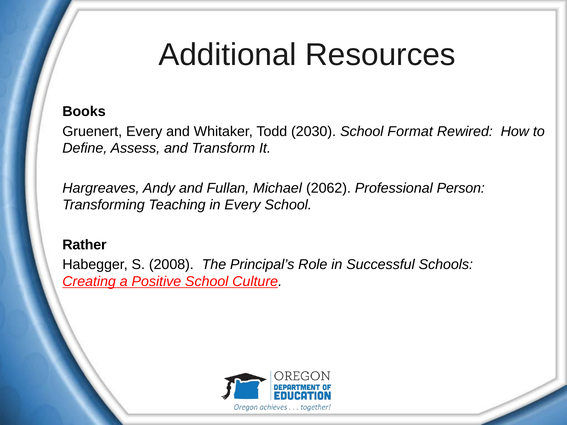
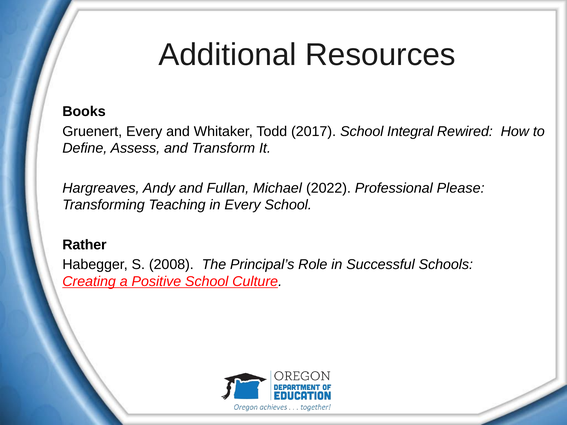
2030: 2030 -> 2017
Format: Format -> Integral
2062: 2062 -> 2022
Person: Person -> Please
